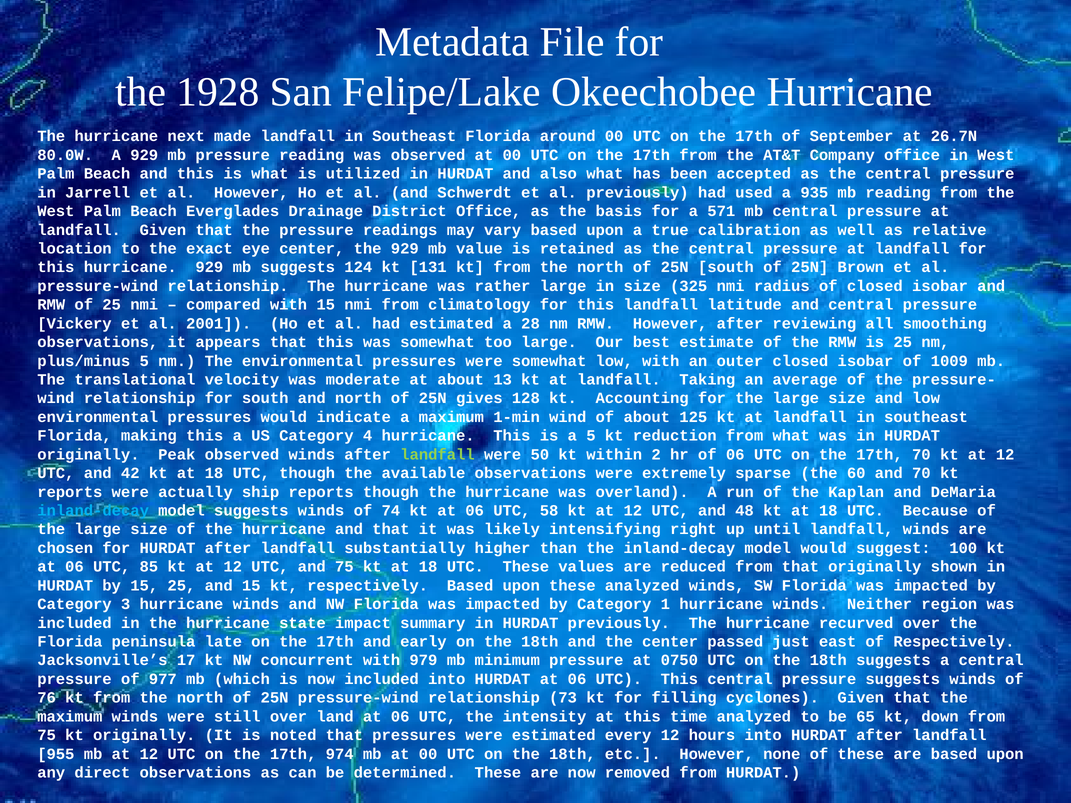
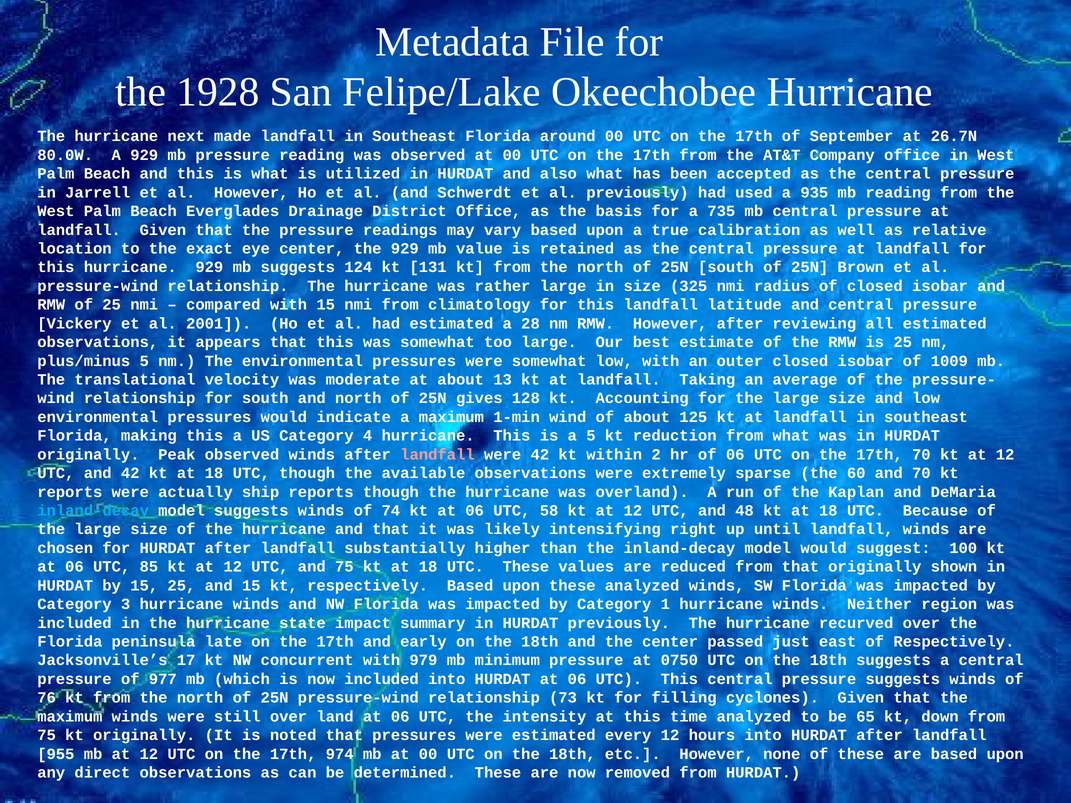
571: 571 -> 735
all smoothing: smoothing -> estimated
landfall at (437, 455) colour: light green -> pink
were 50: 50 -> 42
